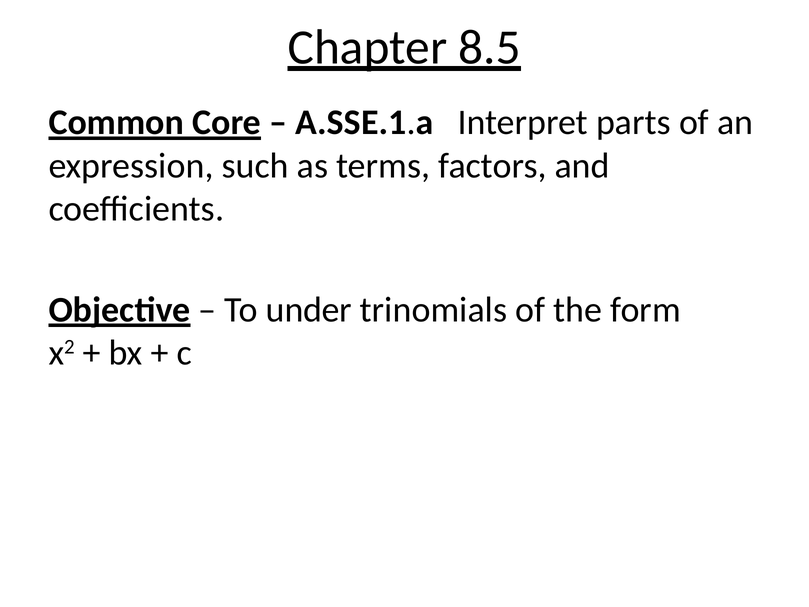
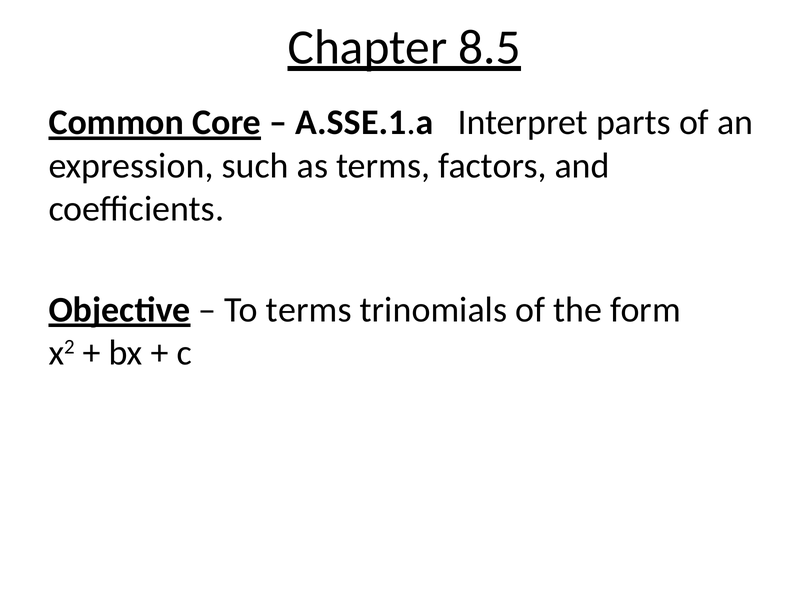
To under: under -> terms
